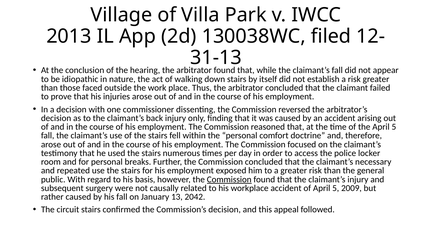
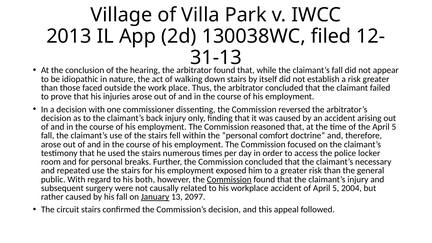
basis: basis -> both
2009: 2009 -> 2004
January underline: none -> present
2042: 2042 -> 2097
